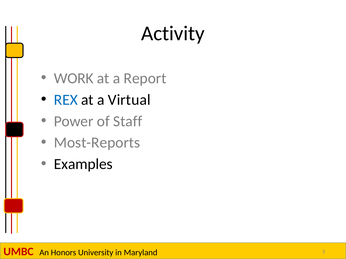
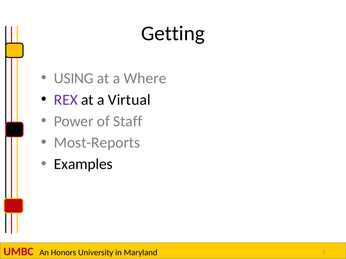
Activity: Activity -> Getting
WORK: WORK -> USING
Report: Report -> Where
REX colour: blue -> purple
